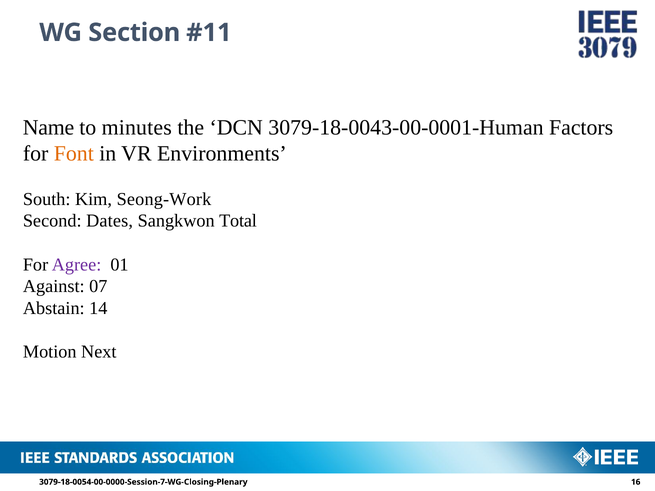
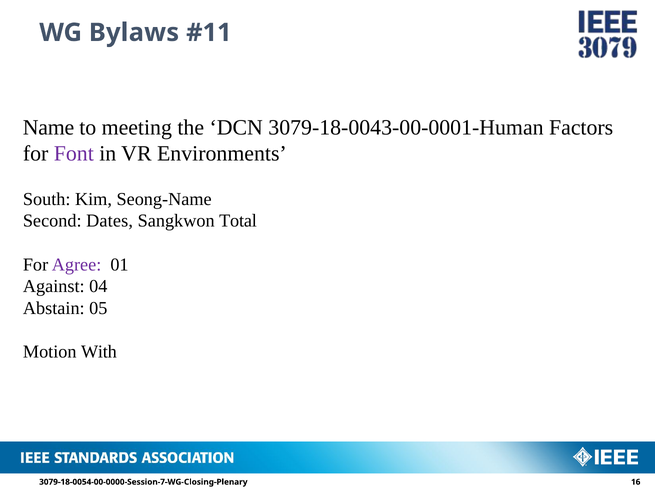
Section: Section -> Bylaws
minutes: minutes -> meeting
Font colour: orange -> purple
Seong-Work: Seong-Work -> Seong-Name
07: 07 -> 04
14: 14 -> 05
Next: Next -> With
